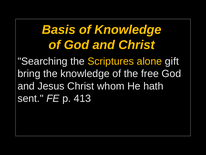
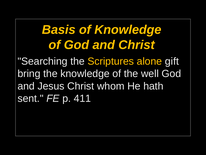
free: free -> well
413: 413 -> 411
